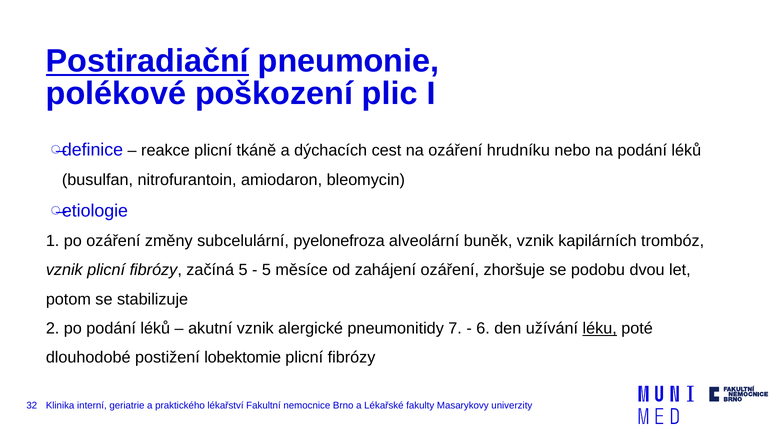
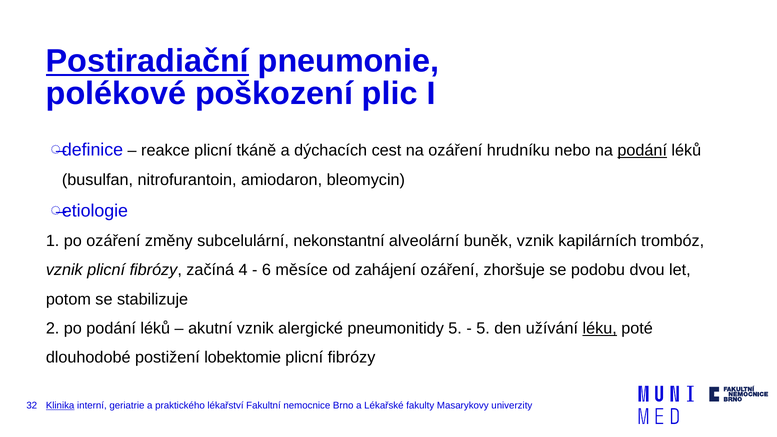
podání at (642, 150) underline: none -> present
pyelonefroza: pyelonefroza -> nekonstantní
začíná 5: 5 -> 4
5 at (266, 270): 5 -> 6
pneumonitidy 7: 7 -> 5
6 at (483, 328): 6 -> 5
Klinika underline: none -> present
